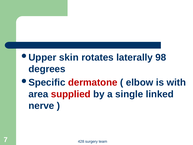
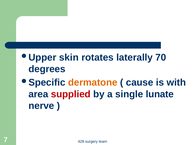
98: 98 -> 70
dermatone colour: red -> orange
elbow: elbow -> cause
linked: linked -> lunate
